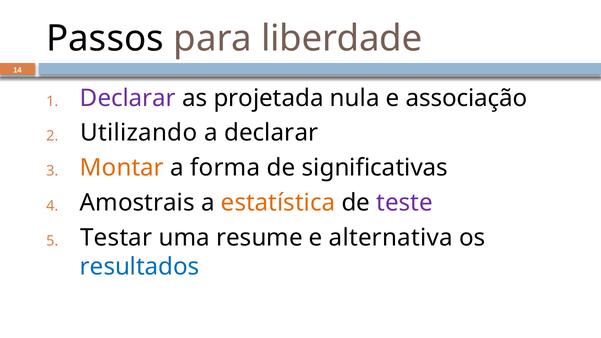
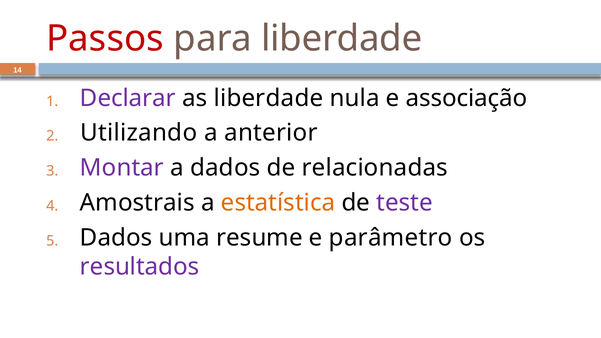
Passos colour: black -> red
as projetada: projetada -> liberdade
a declarar: declarar -> anterior
Montar colour: orange -> purple
a forma: forma -> dados
significativas: significativas -> relacionadas
Testar at (116, 238): Testar -> Dados
alternativa: alternativa -> parâmetro
resultados colour: blue -> purple
